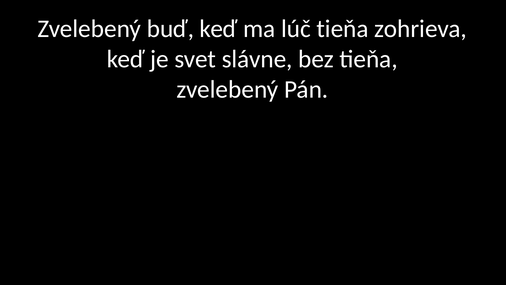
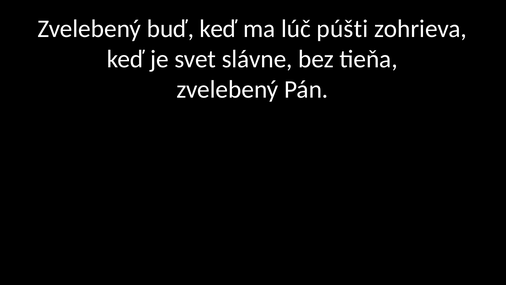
lúč tieňa: tieňa -> púšti
